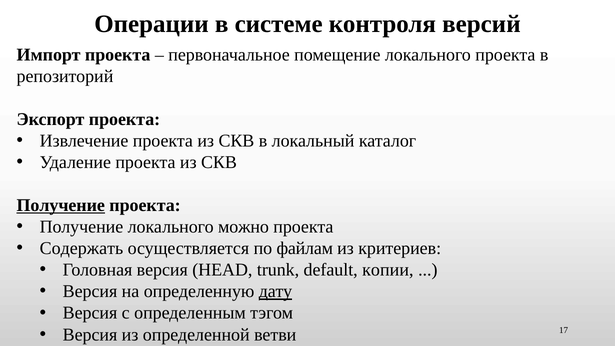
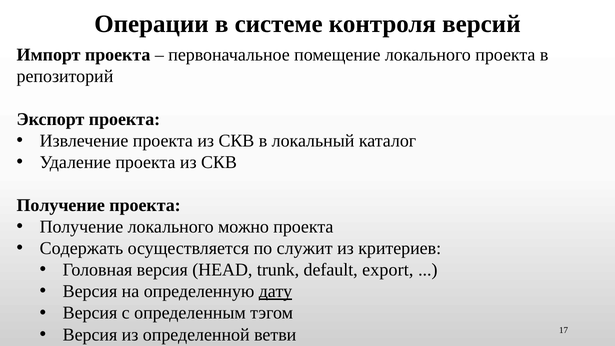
Получение at (61, 205) underline: present -> none
файлам: файлам -> служит
копии: копии -> export
